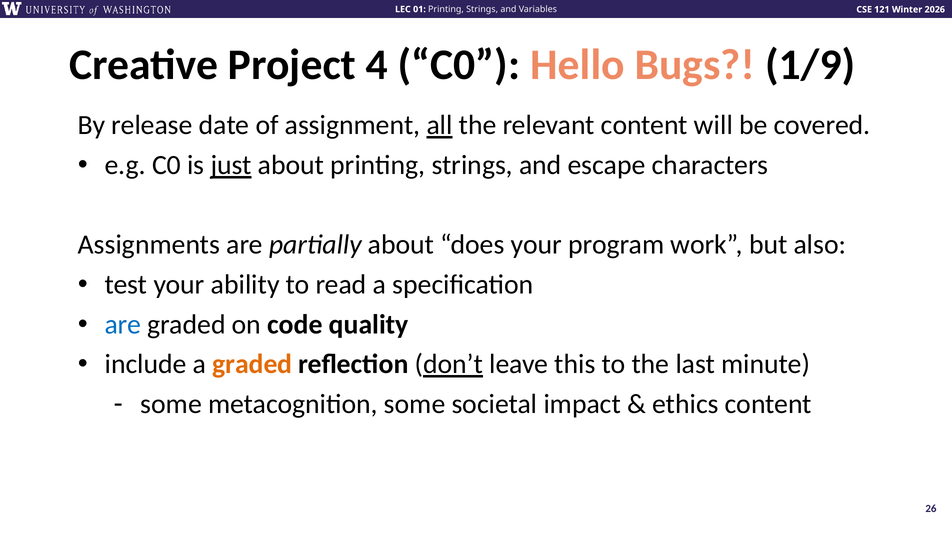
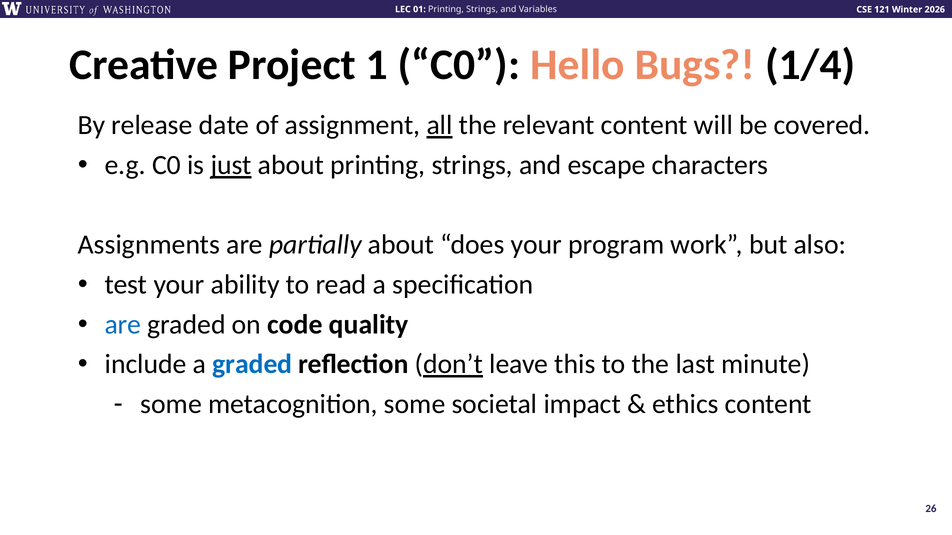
4: 4 -> 1
1/9: 1/9 -> 1/4
graded at (252, 365) colour: orange -> blue
